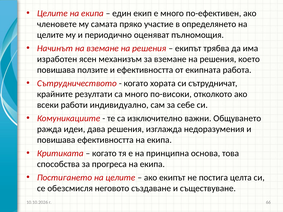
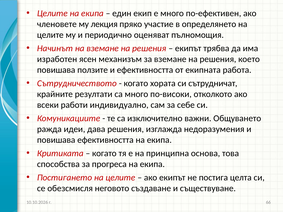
самата: самата -> лекция
